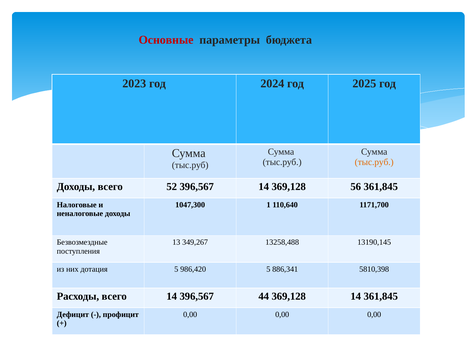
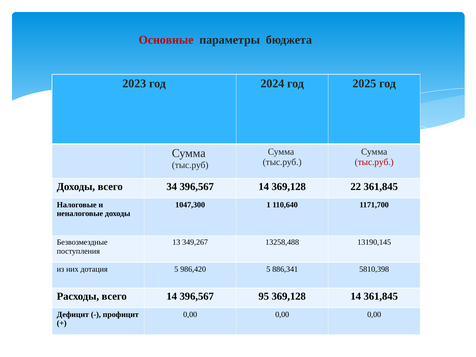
тыс.руб at (374, 162) colour: orange -> red
52: 52 -> 34
56: 56 -> 22
44: 44 -> 95
